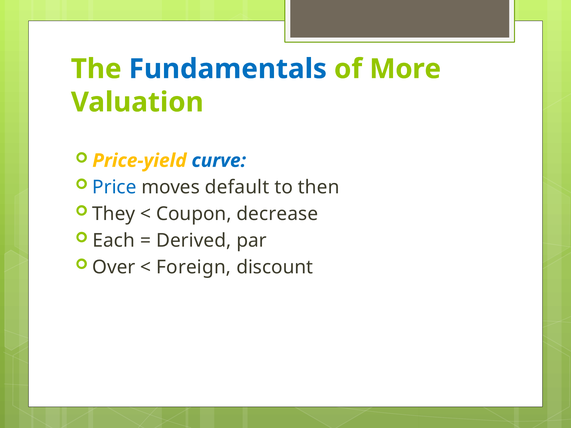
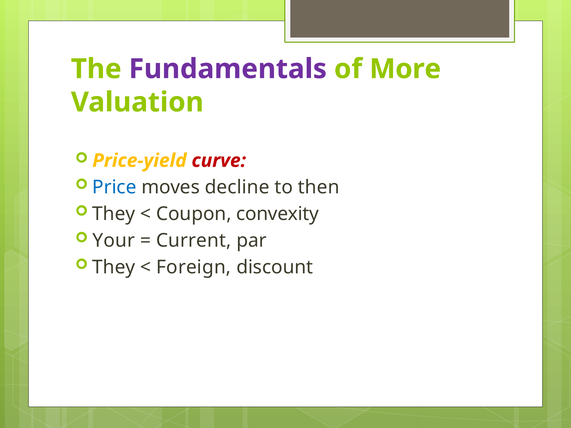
Fundamentals colour: blue -> purple
curve colour: blue -> red
default: default -> decline
decrease: decrease -> convexity
Each: Each -> Your
Derived: Derived -> Current
Over at (114, 267): Over -> They
